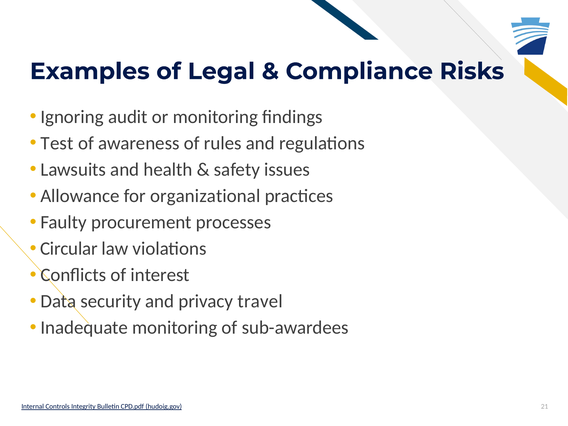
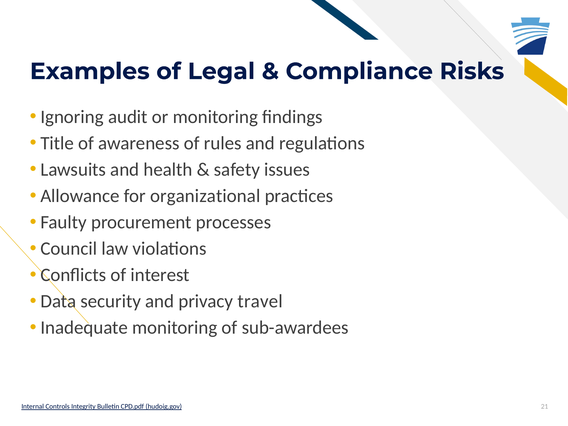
Test: Test -> Title
Circular: Circular -> Council
